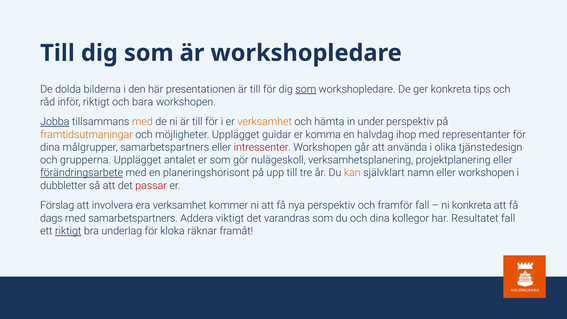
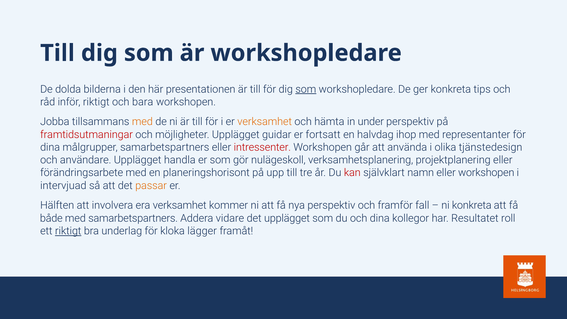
Jobba underline: present -> none
framtidsutmaningar colour: orange -> red
komma: komma -> fortsatt
grupperna: grupperna -> användare
antalet: antalet -> handla
förändringsarbete underline: present -> none
kan colour: orange -> red
dubbletter: dubbletter -> intervjuad
passar colour: red -> orange
Förslag: Förslag -> Hälften
dags: dags -> både
viktigt: viktigt -> vidare
det varandras: varandras -> upplägget
Resultatet fall: fall -> roll
räknar: räknar -> lägger
